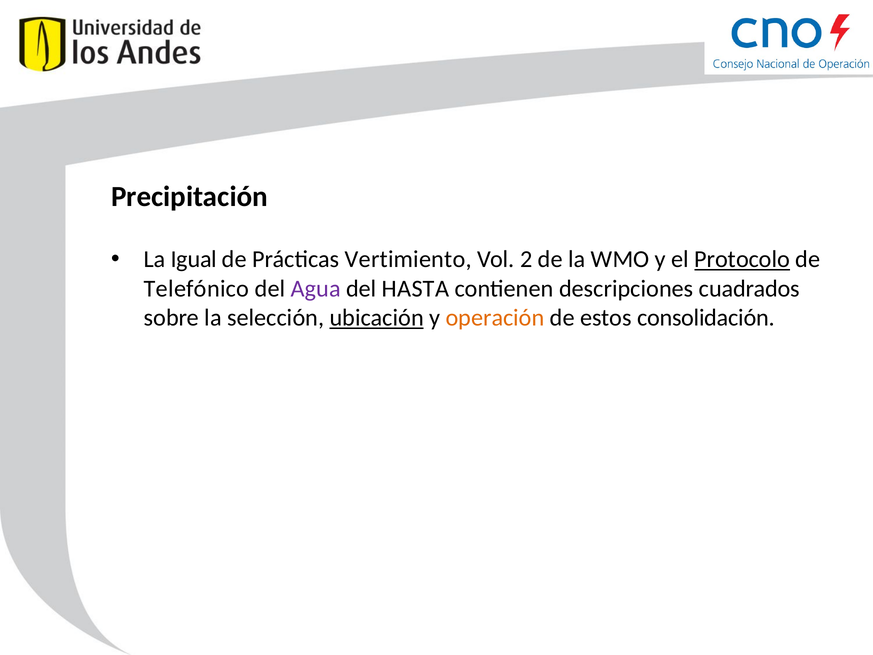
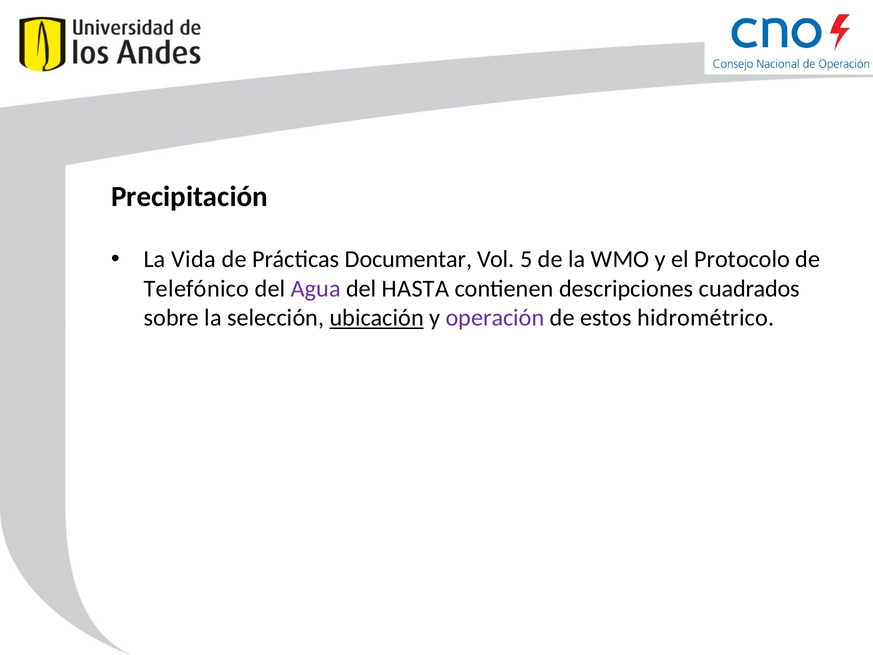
Igual: Igual -> Vida
Vertimiento: Vertimiento -> Documentar
2: 2 -> 5
Protocolo underline: present -> none
operación colour: orange -> purple
consolidación: consolidación -> hidrométrico
